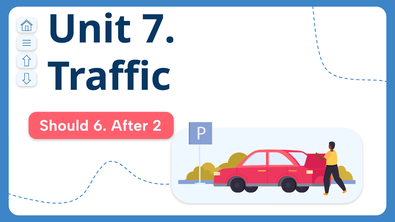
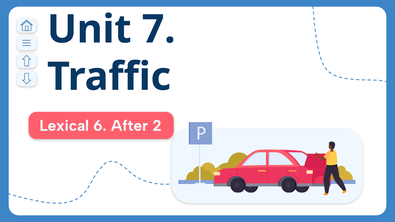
Should: Should -> Lexical
